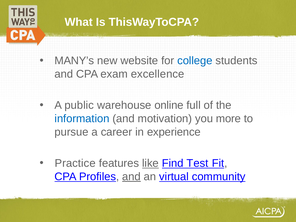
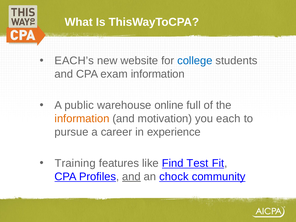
MANY’s: MANY’s -> EACH’s
exam excellence: excellence -> information
information at (82, 119) colour: blue -> orange
more: more -> each
Practice: Practice -> Training
like underline: present -> none
virtual: virtual -> chock
